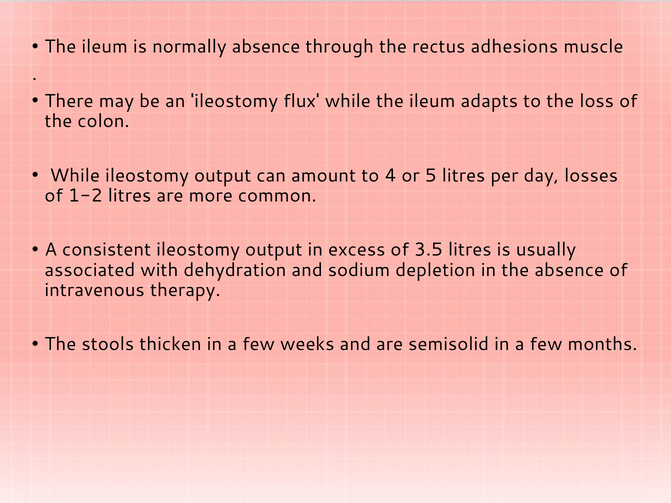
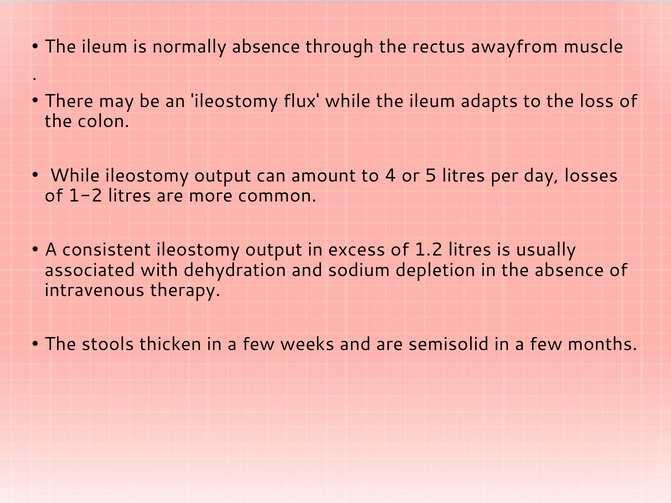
adhesions: adhesions -> awayfrom
3.5: 3.5 -> 1.2
